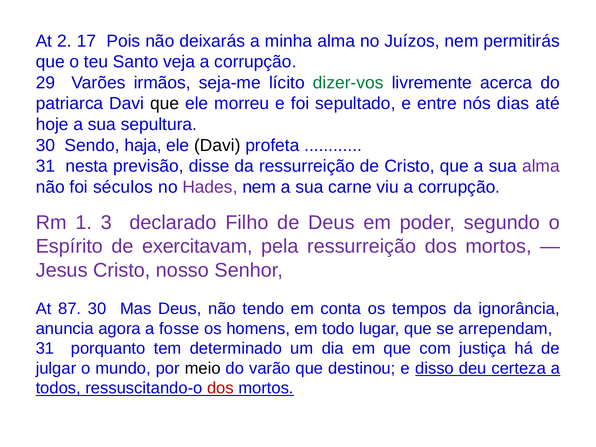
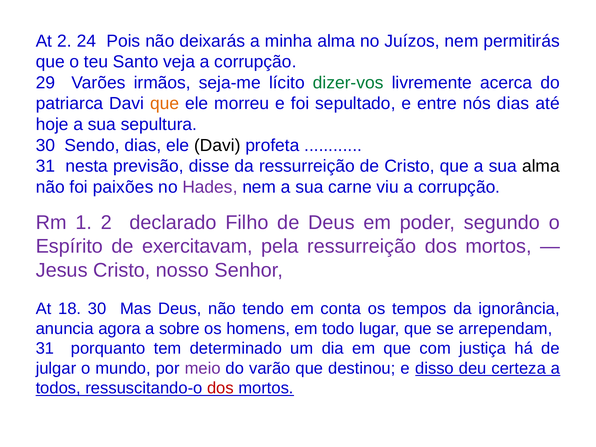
17: 17 -> 24
que at (165, 104) colour: black -> orange
Sendo haja: haja -> dias
alma at (541, 166) colour: purple -> black
séculos: séculos -> paixões
1 3: 3 -> 2
87: 87 -> 18
fosse: fosse -> sobre
meio colour: black -> purple
